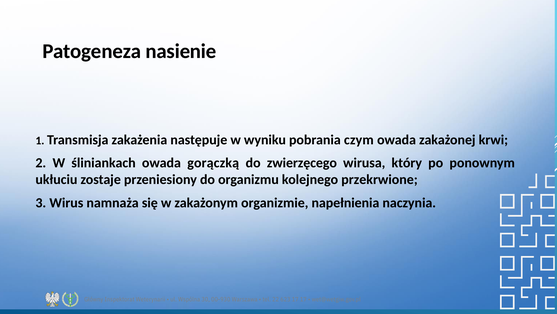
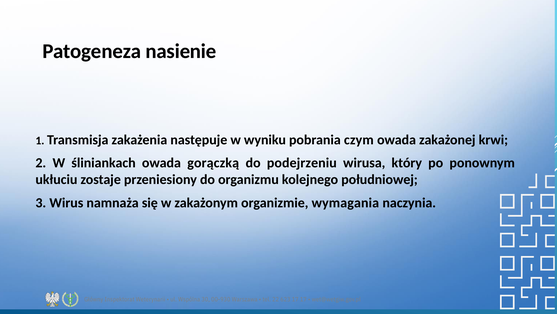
zwierzęcego: zwierzęcego -> podejrzeniu
przekrwione: przekrwione -> południowej
napełnienia: napełnienia -> wymagania
